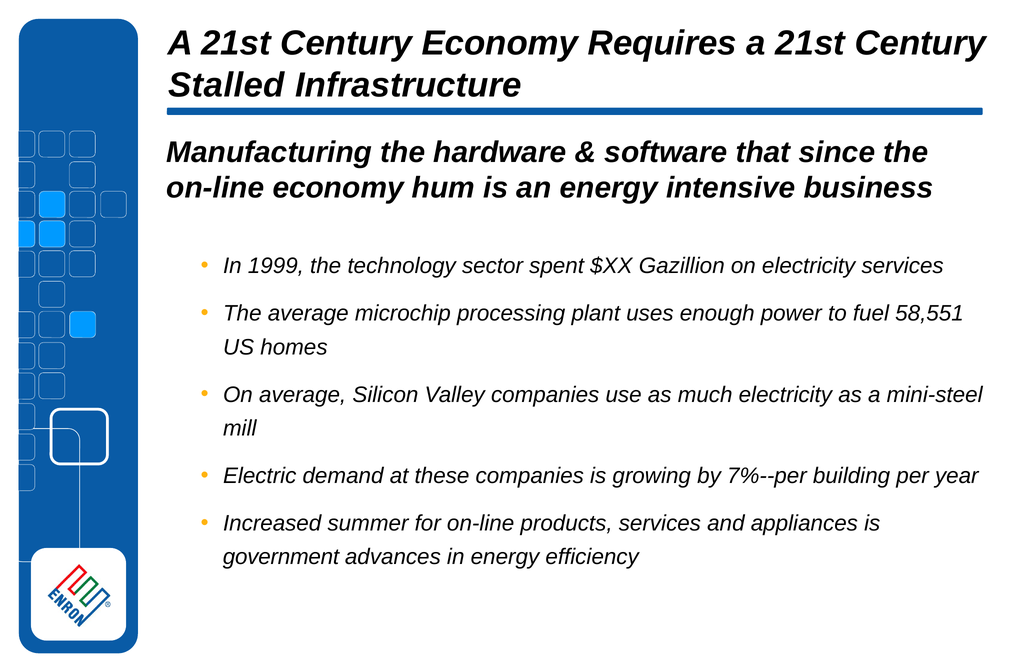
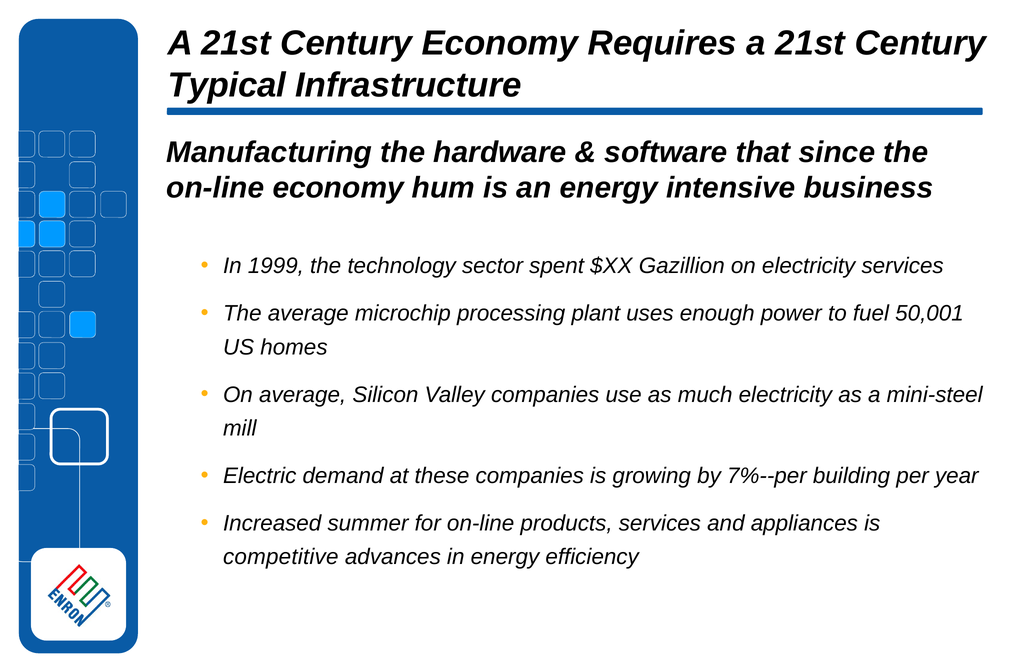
Stalled: Stalled -> Typical
58,551: 58,551 -> 50,001
government: government -> competitive
